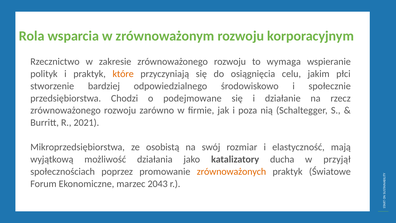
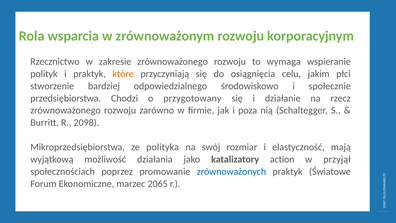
podejmowane: podejmowane -> przygotowany
2021: 2021 -> 2098
osobistą: osobistą -> polityka
ducha: ducha -> action
zrównoważonych colour: orange -> blue
2043: 2043 -> 2065
